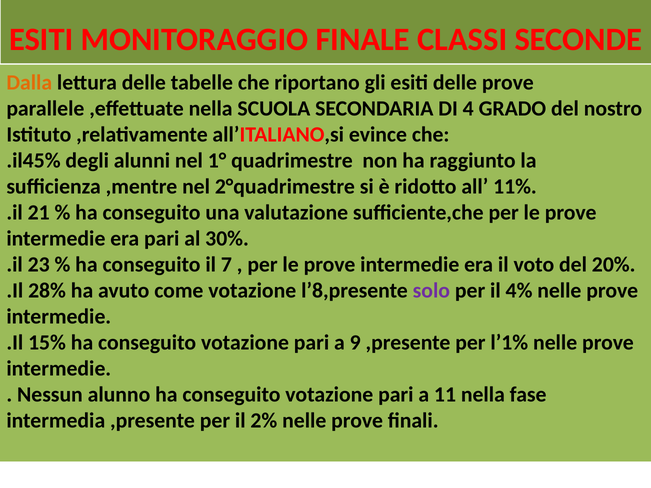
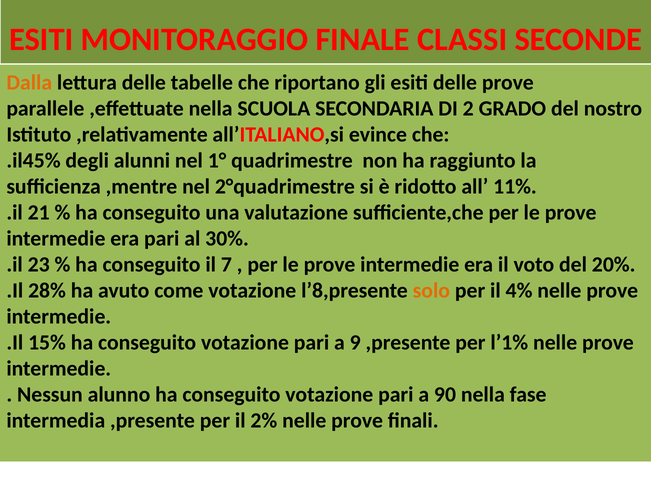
4: 4 -> 2
solo colour: purple -> orange
11: 11 -> 90
